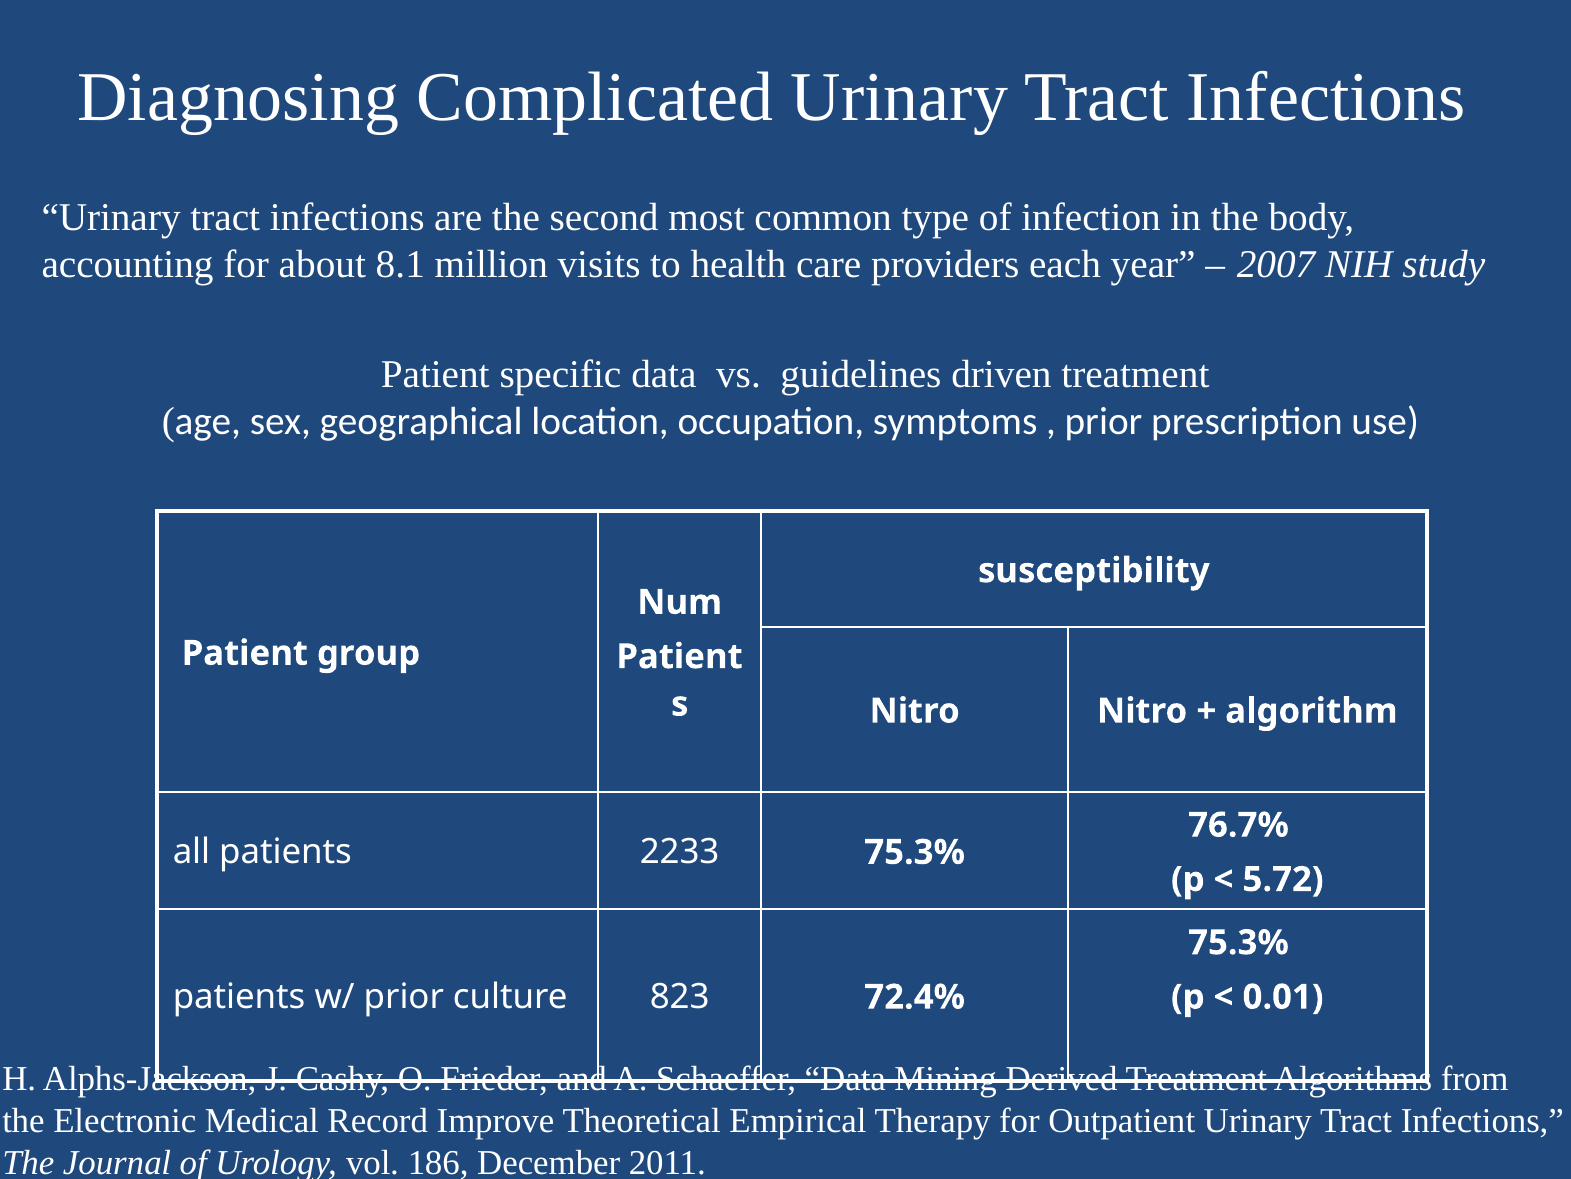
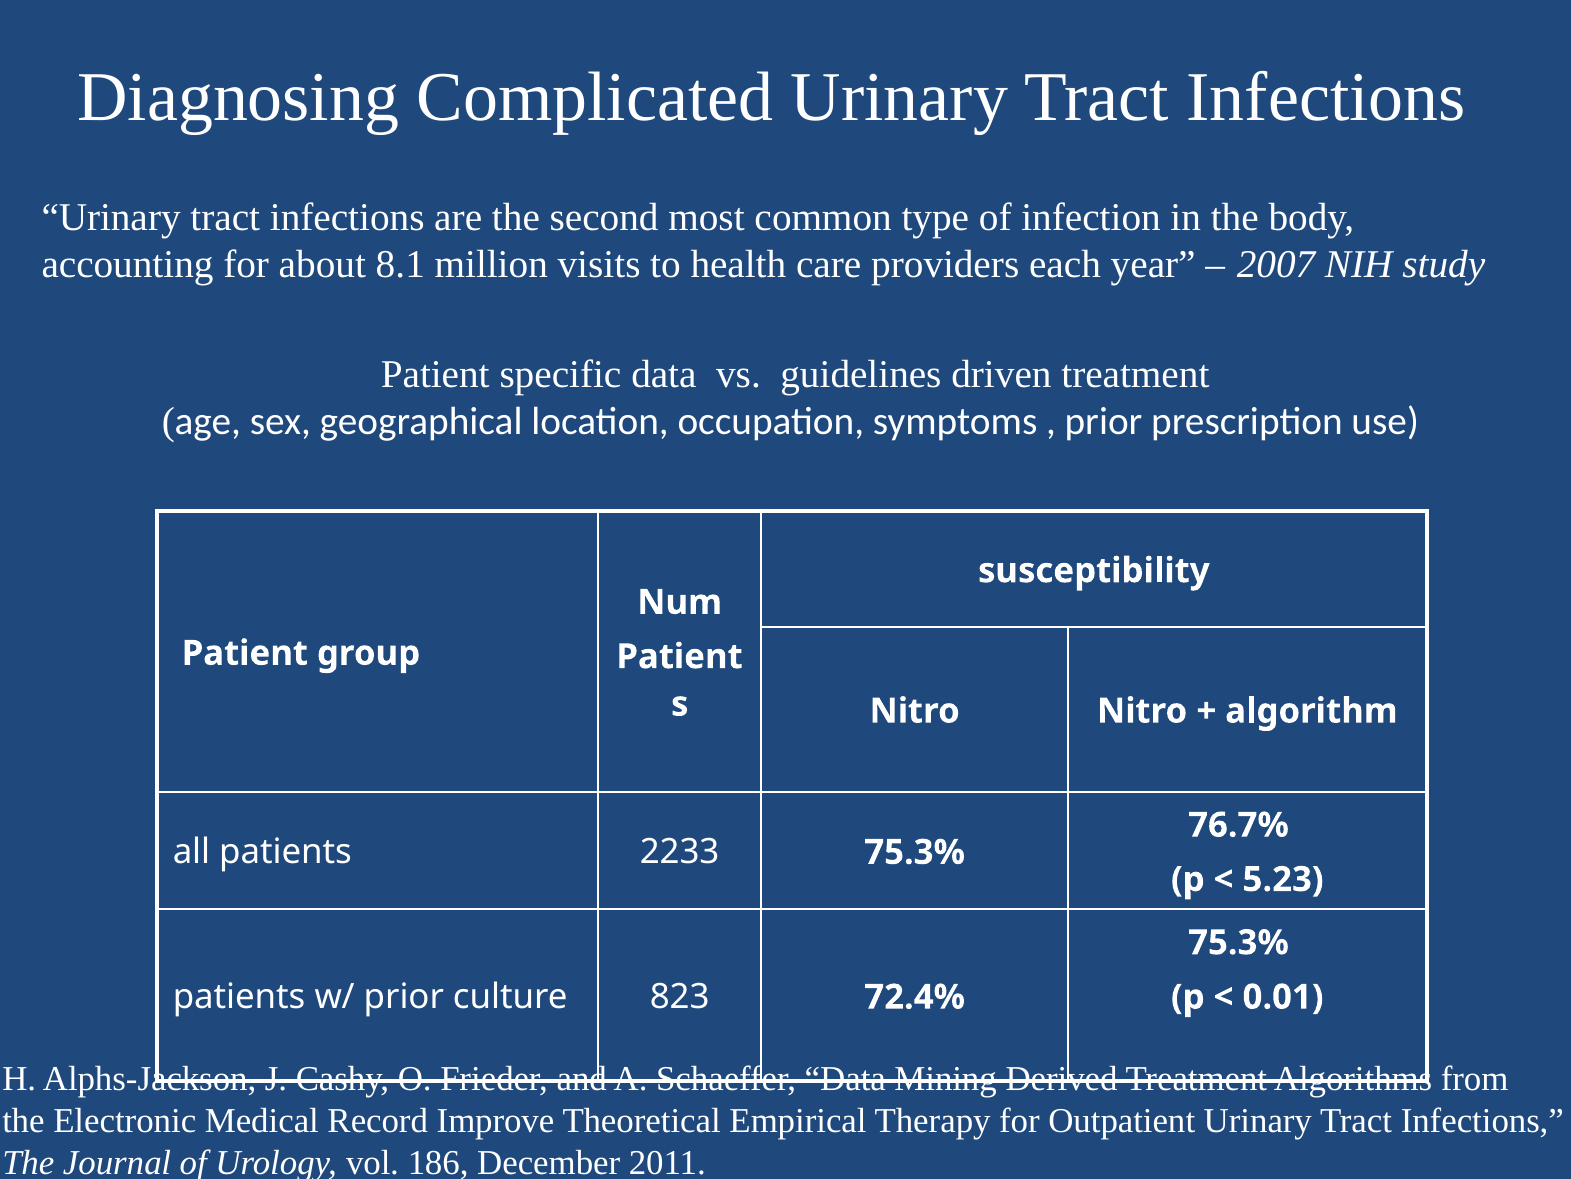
5.72: 5.72 -> 5.23
